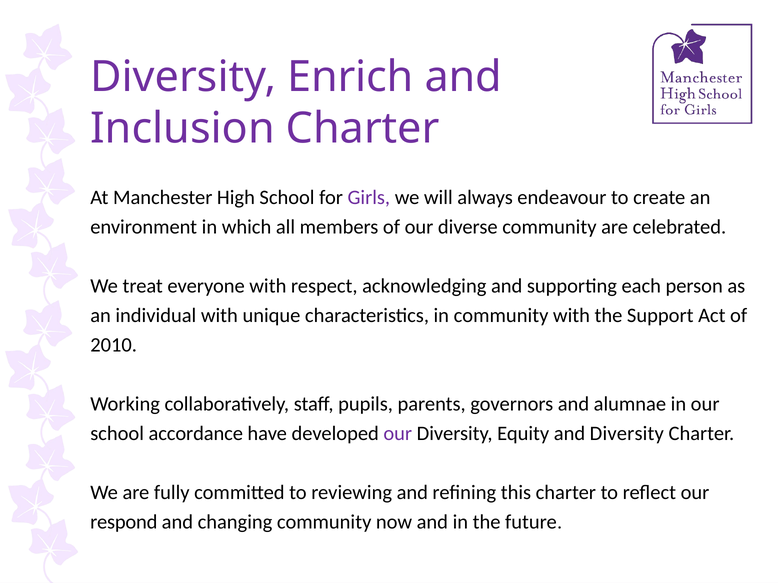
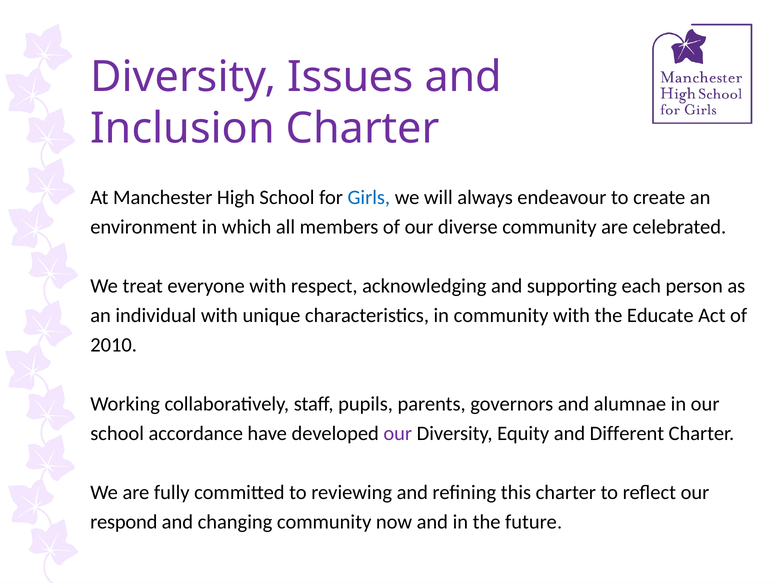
Enrich: Enrich -> Issues
Girls colour: purple -> blue
Support: Support -> Educate
and Diversity: Diversity -> Different
